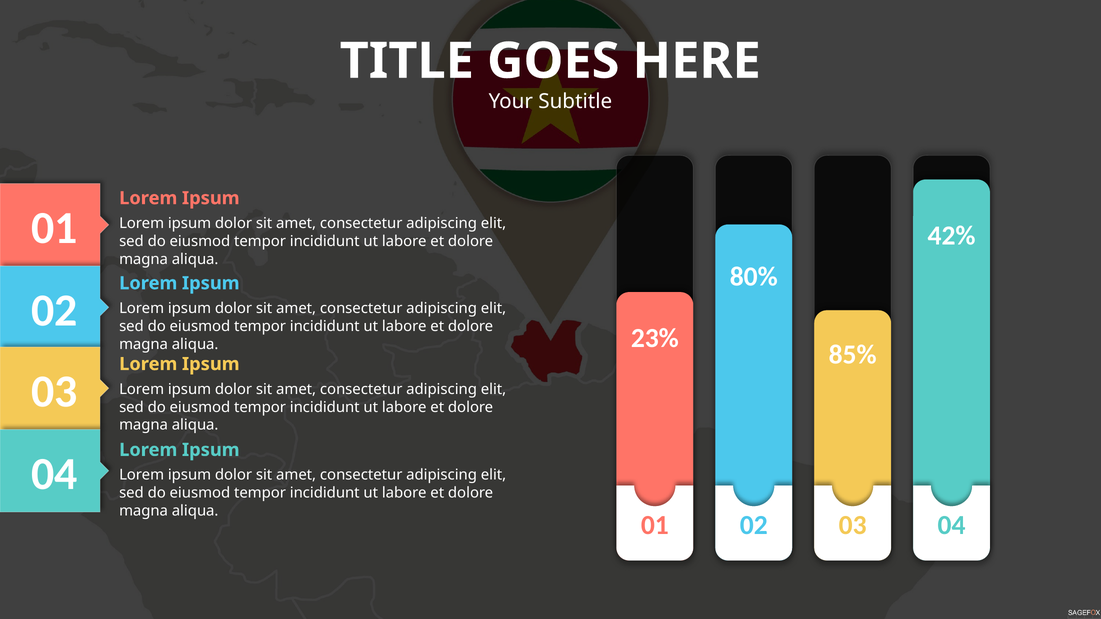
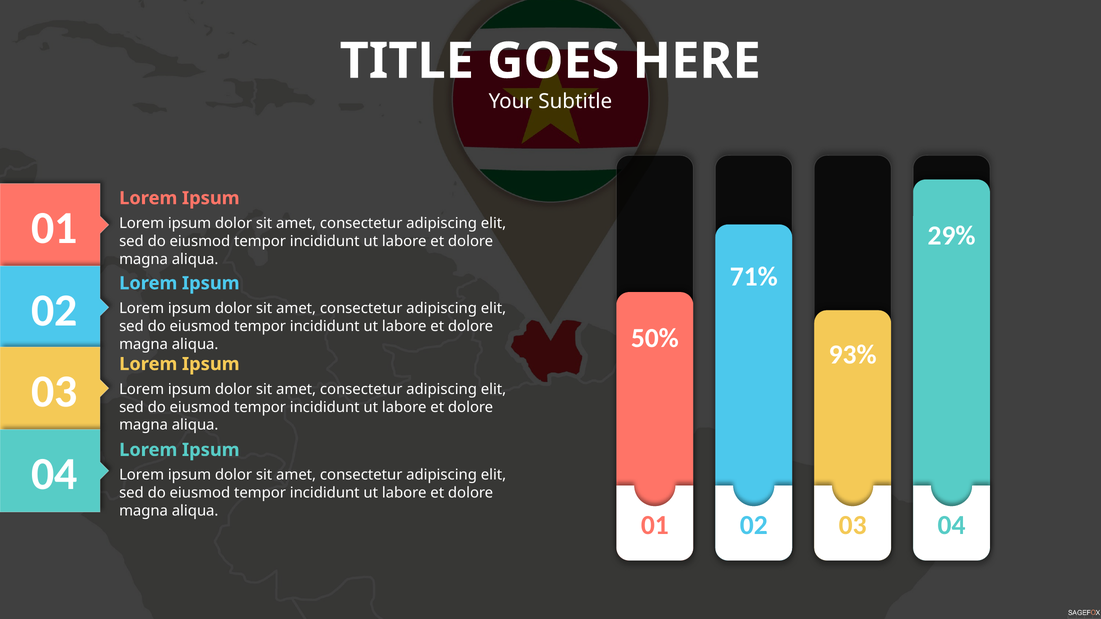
42%: 42% -> 29%
80%: 80% -> 71%
23%: 23% -> 50%
85%: 85% -> 93%
